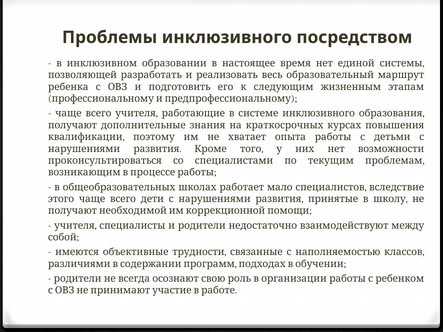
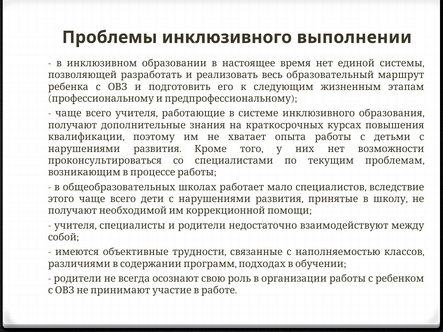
посредством: посредством -> выполнении
